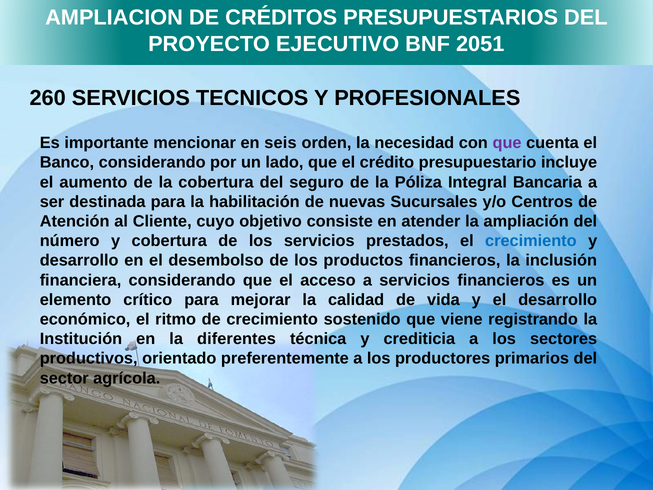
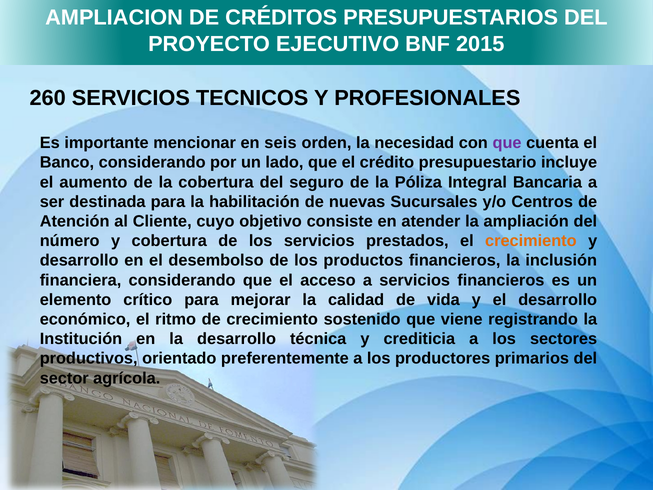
2051: 2051 -> 2015
crecimiento at (531, 241) colour: blue -> orange
la diferentes: diferentes -> desarrollo
